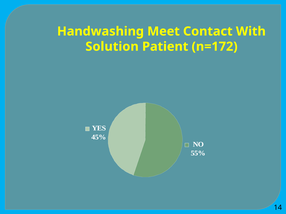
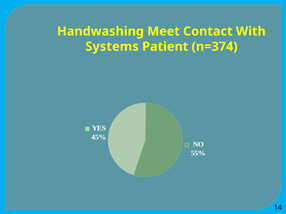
Solution: Solution -> Systems
n=172: n=172 -> n=374
